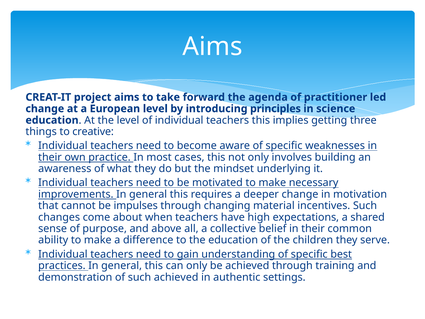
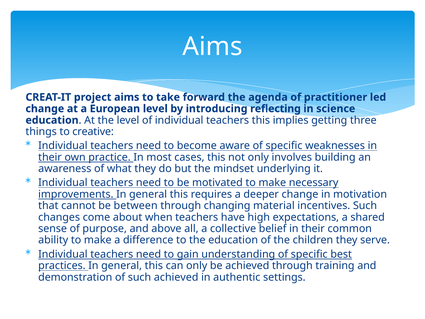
principles: principles -> reflecting
impulses: impulses -> between
